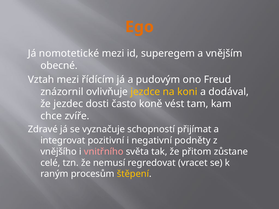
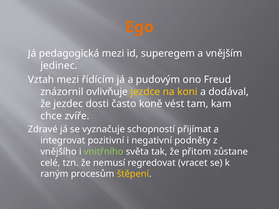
nomotetické: nomotetické -> pedagogická
obecné: obecné -> jedinec
vnitřního colour: pink -> light green
